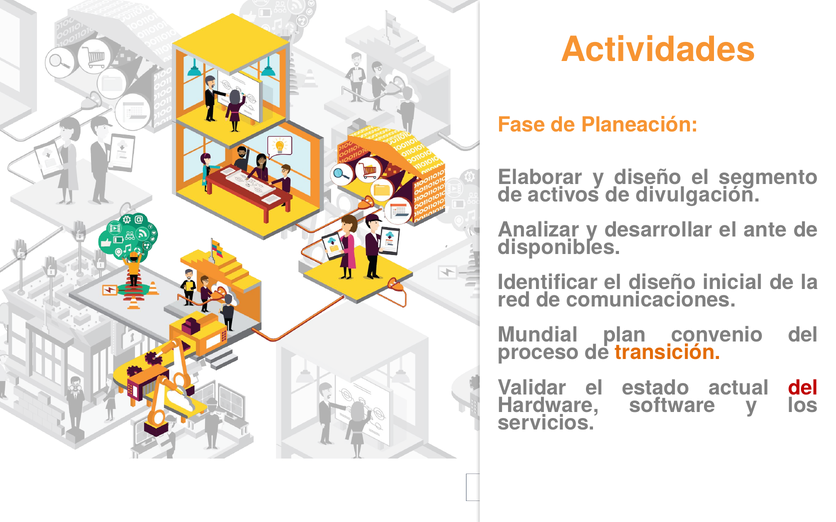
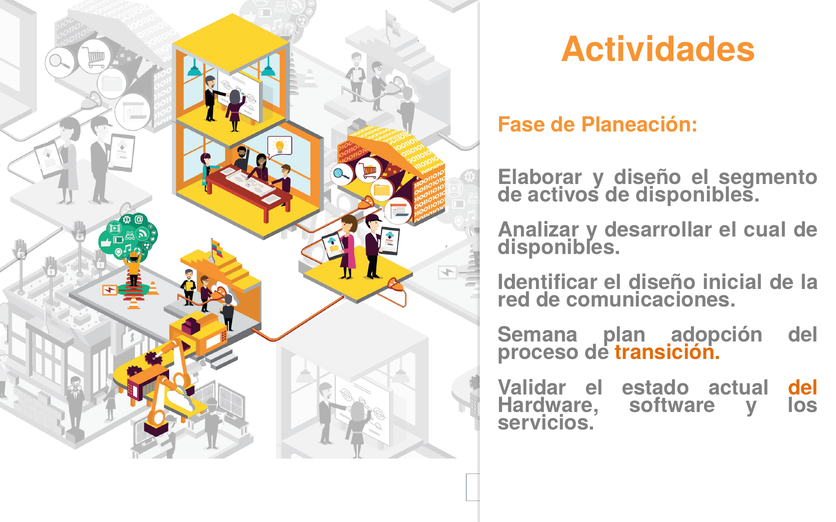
activos de divulgación: divulgación -> disponibles
ante: ante -> cual
Mundial: Mundial -> Semana
convenio: convenio -> adopción
del at (803, 388) colour: red -> orange
